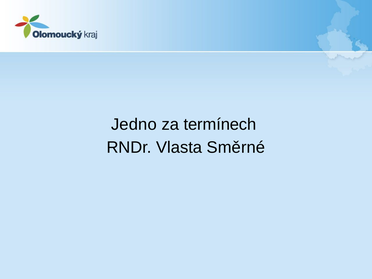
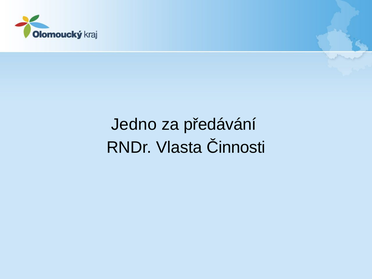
termínech: termínech -> předávání
Směrné: Směrné -> Činnosti
